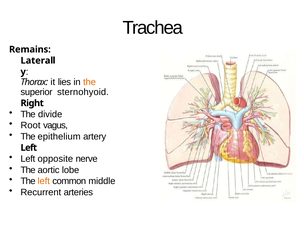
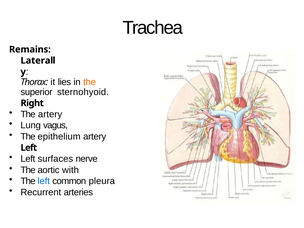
The divide: divide -> artery
Root: Root -> Lung
opposite: opposite -> surfaces
lobe: lobe -> with
left at (44, 181) colour: orange -> blue
middle: middle -> pleura
